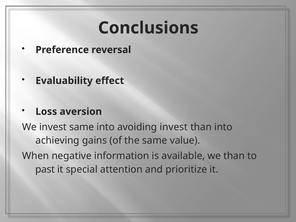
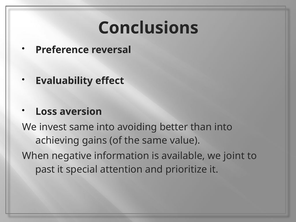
avoiding invest: invest -> better
we than: than -> joint
